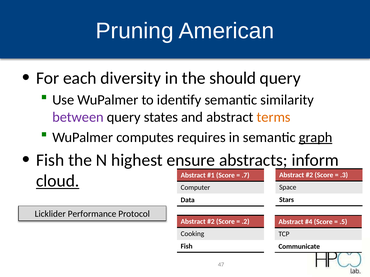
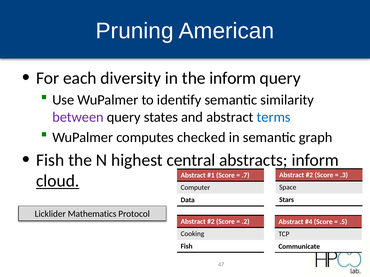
the should: should -> inform
terms colour: orange -> blue
requires: requires -> checked
graph underline: present -> none
ensure: ensure -> central
Performance: Performance -> Mathematics
